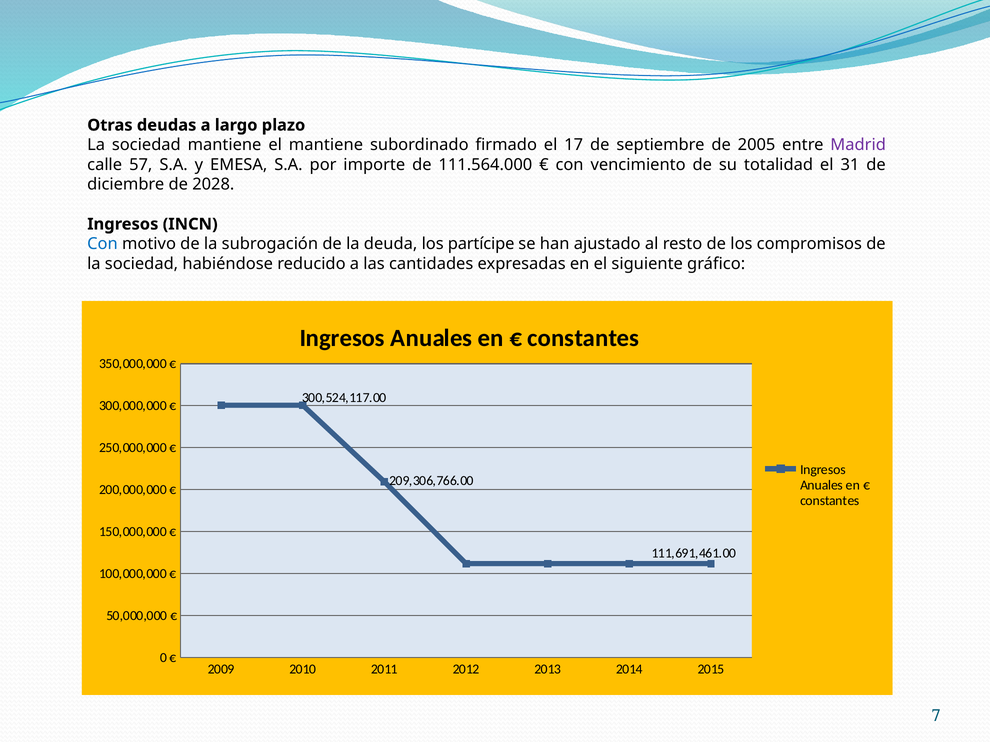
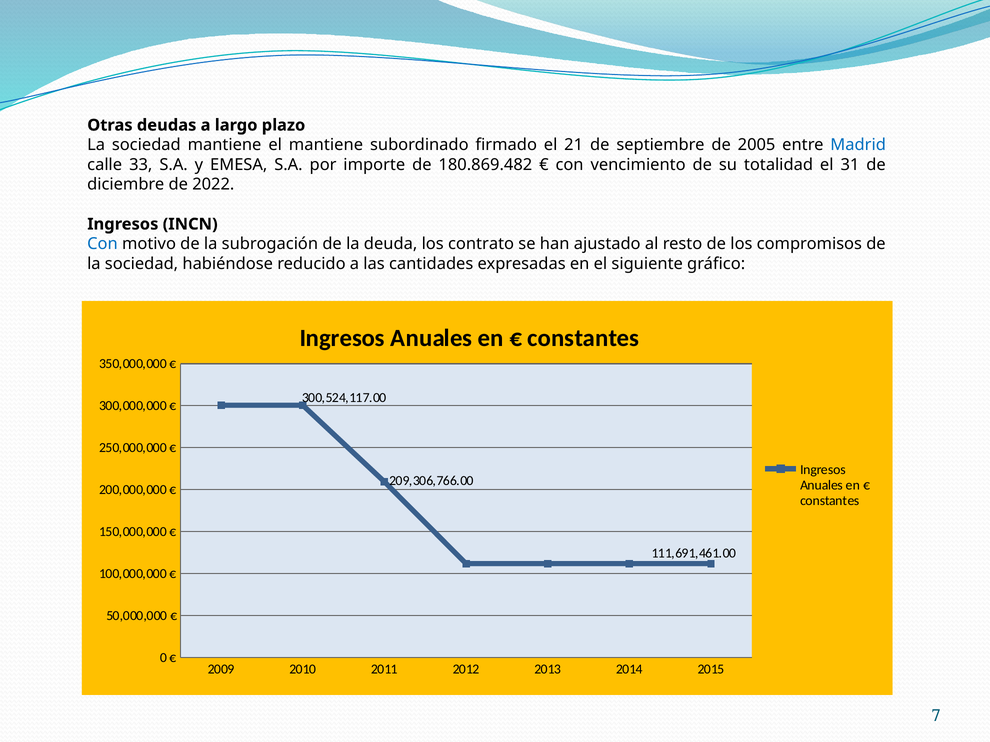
17: 17 -> 21
Madrid colour: purple -> blue
57: 57 -> 33
111.564.000: 111.564.000 -> 180.869.482
2028: 2028 -> 2022
partícipe: partícipe -> contrato
